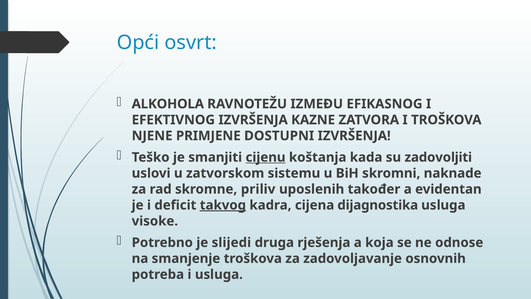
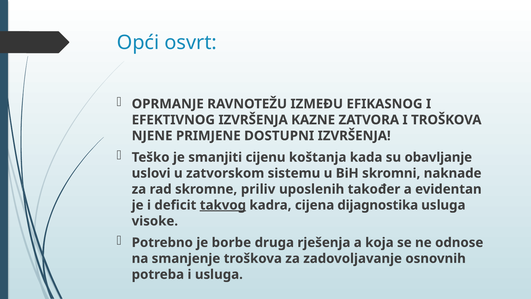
ALKOHOLA: ALKOHOLA -> OPRMANJE
cijenu underline: present -> none
zadovoljiti: zadovoljiti -> obavljanje
slijedi: slijedi -> borbe
